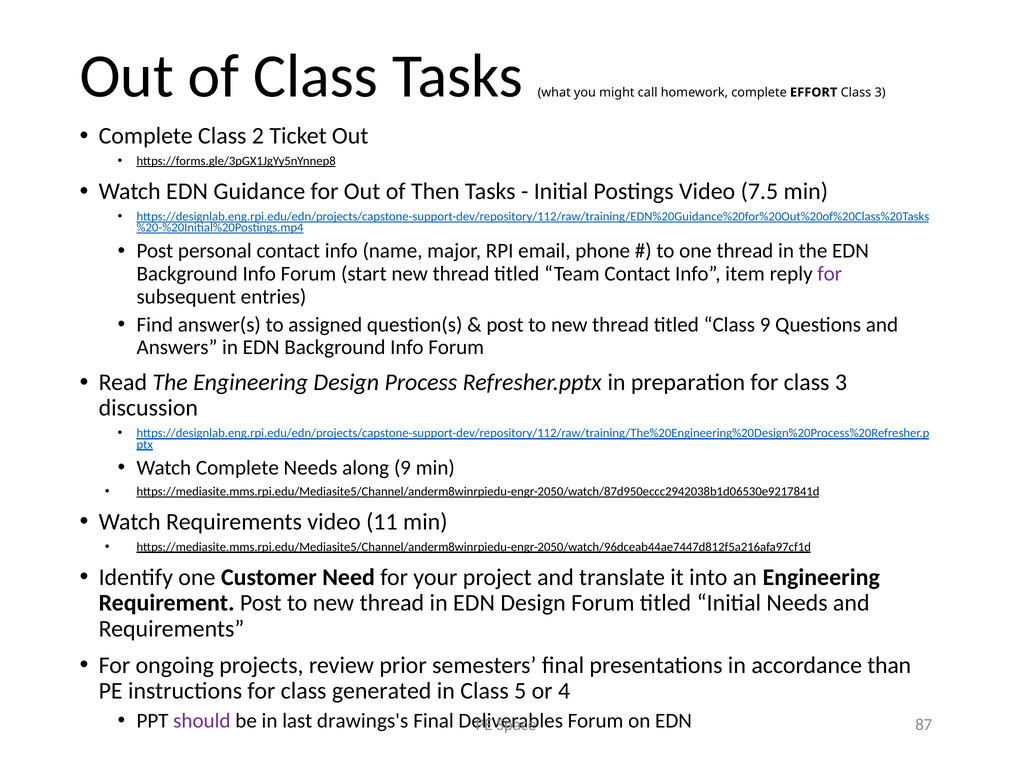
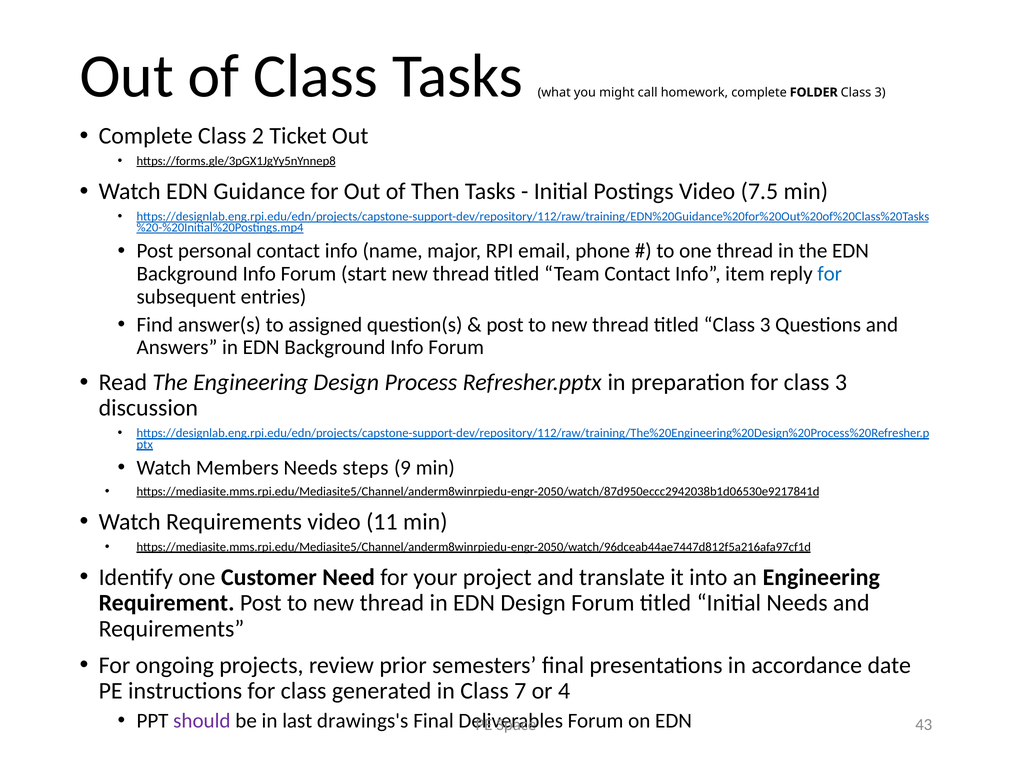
EFFORT: EFFORT -> FOLDER
for at (830, 274) colour: purple -> blue
titled Class 9: 9 -> 3
Watch Complete: Complete -> Members
along: along -> steps
than: than -> date
5: 5 -> 7
87: 87 -> 43
